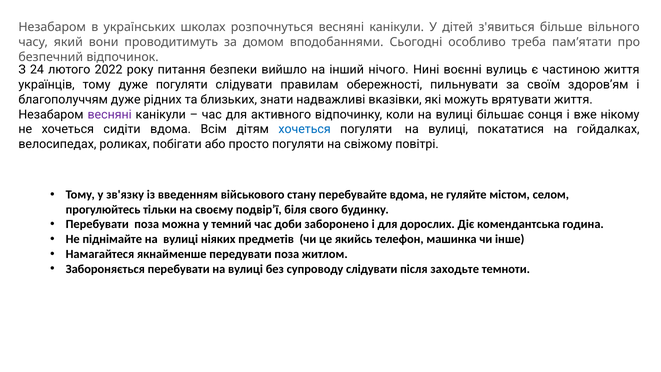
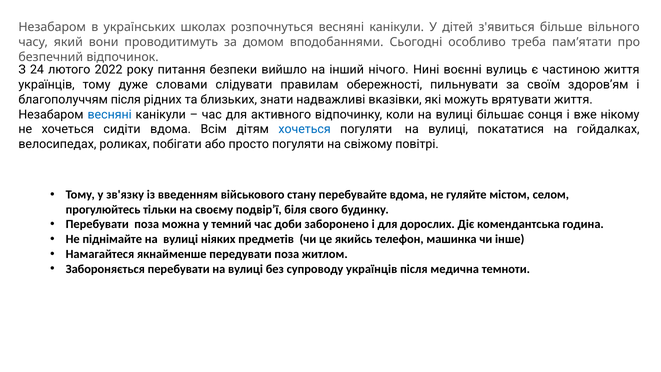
дуже погуляти: погуляти -> словами
благополуччям дуже: дуже -> після
весняні at (110, 114) colour: purple -> blue
супроводу слідувати: слідувати -> українців
заходьте: заходьте -> медична
